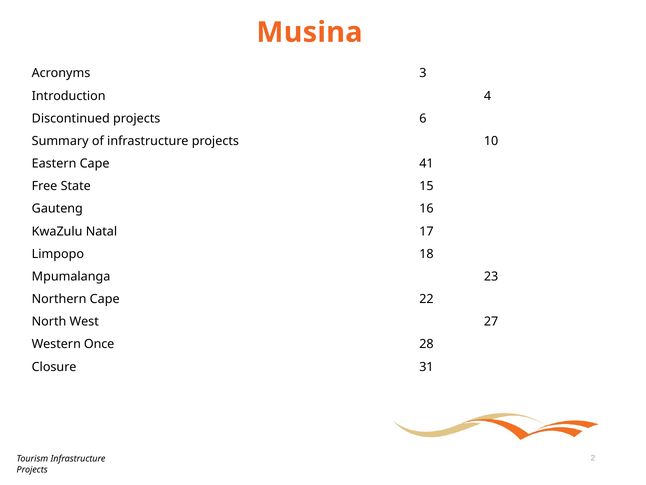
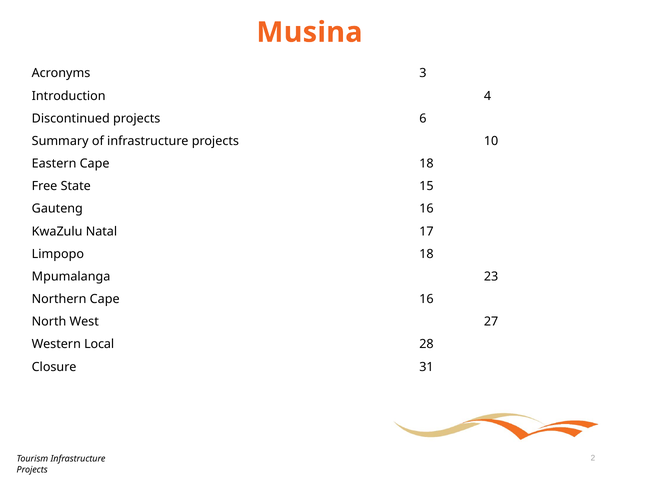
Cape 41: 41 -> 18
Cape 22: 22 -> 16
Once: Once -> Local
